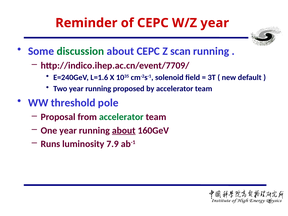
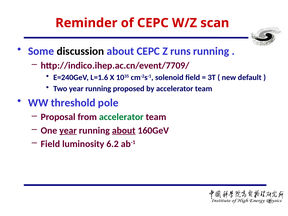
W/Z year: year -> scan
discussion colour: green -> black
scan: scan -> runs
year at (68, 130) underline: none -> present
Runs at (50, 144): Runs -> Field
7.9: 7.9 -> 6.2
